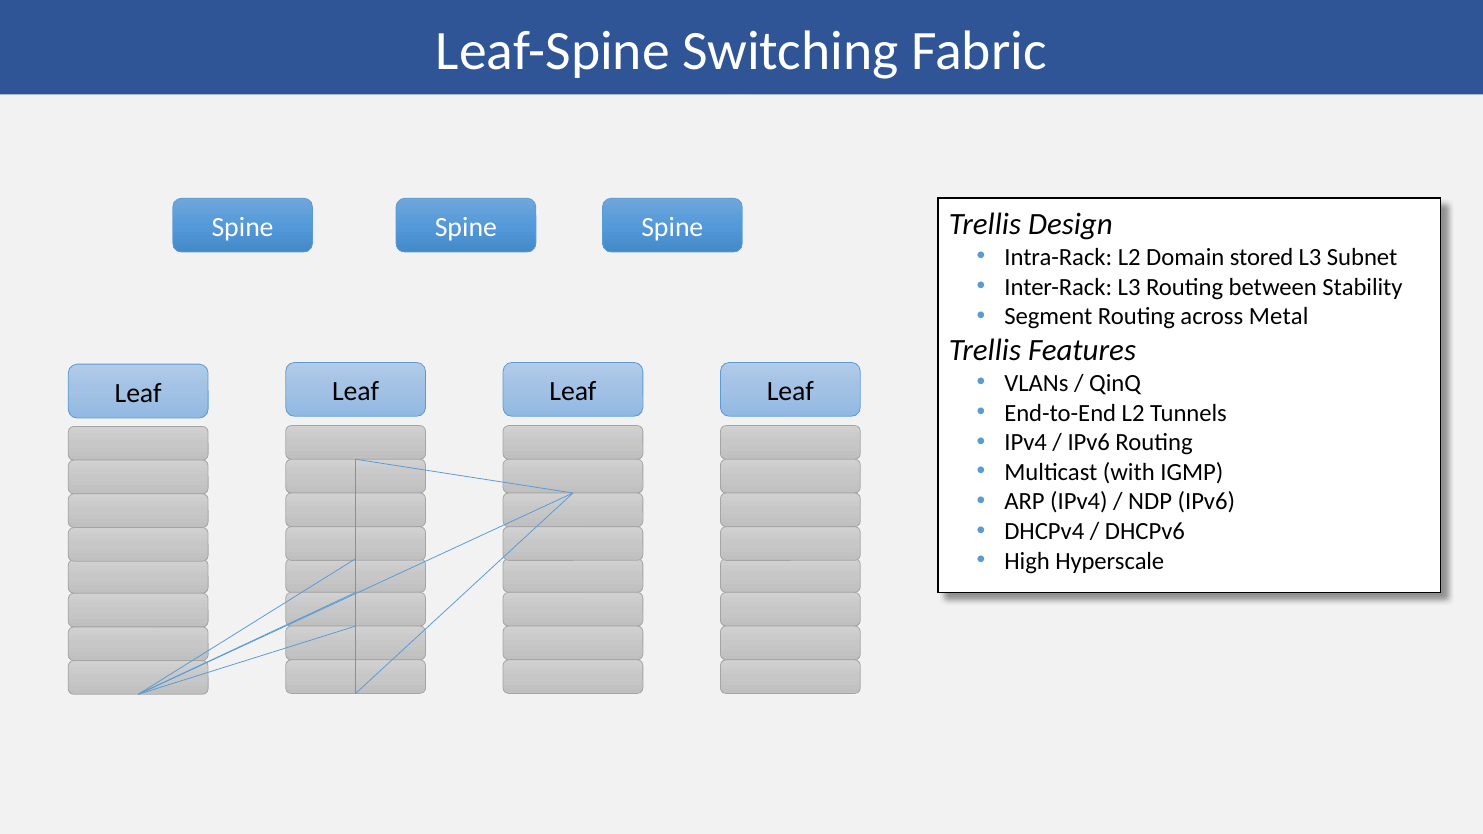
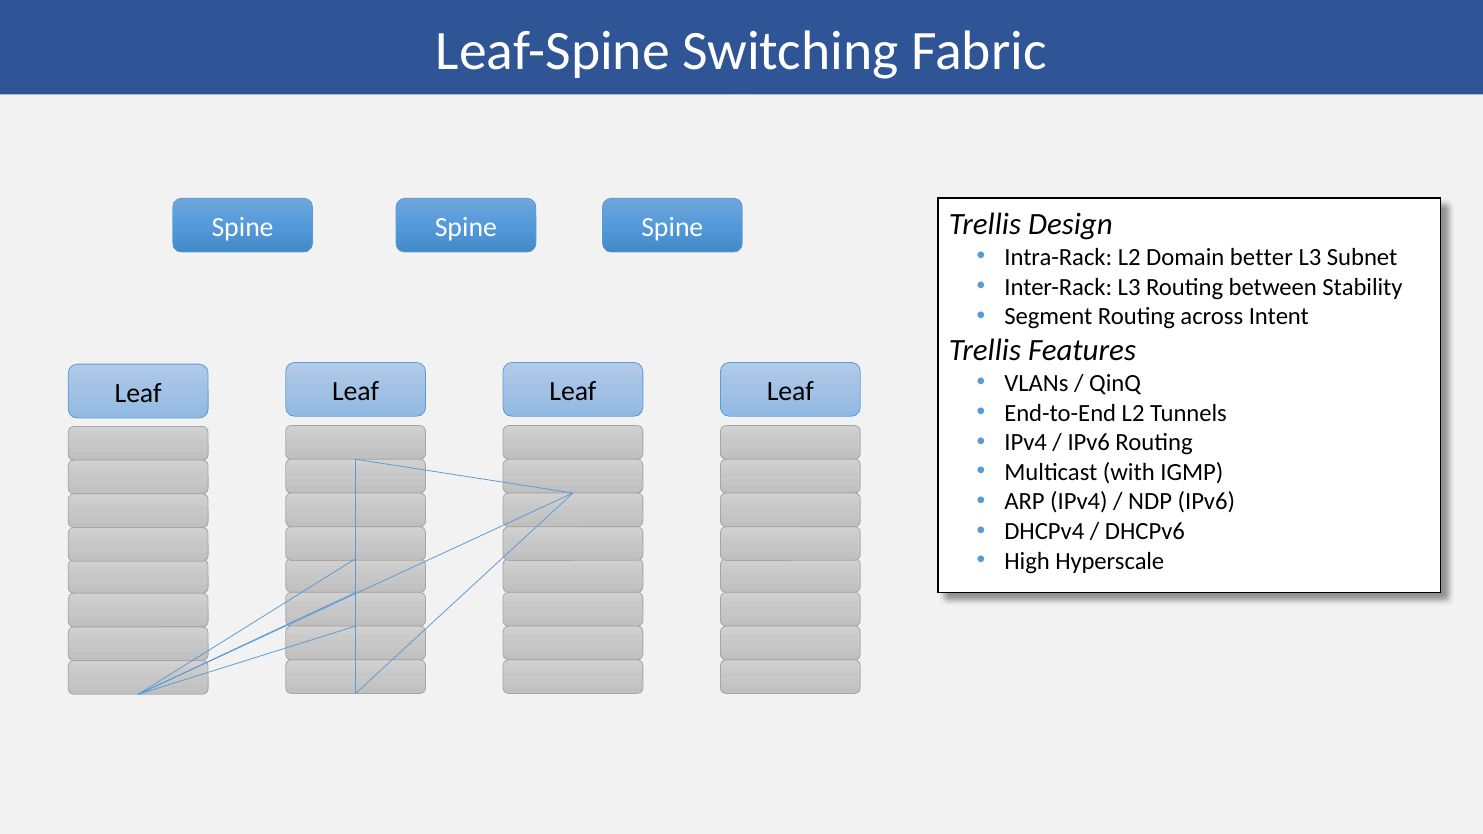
stored: stored -> better
Metal: Metal -> Intent
